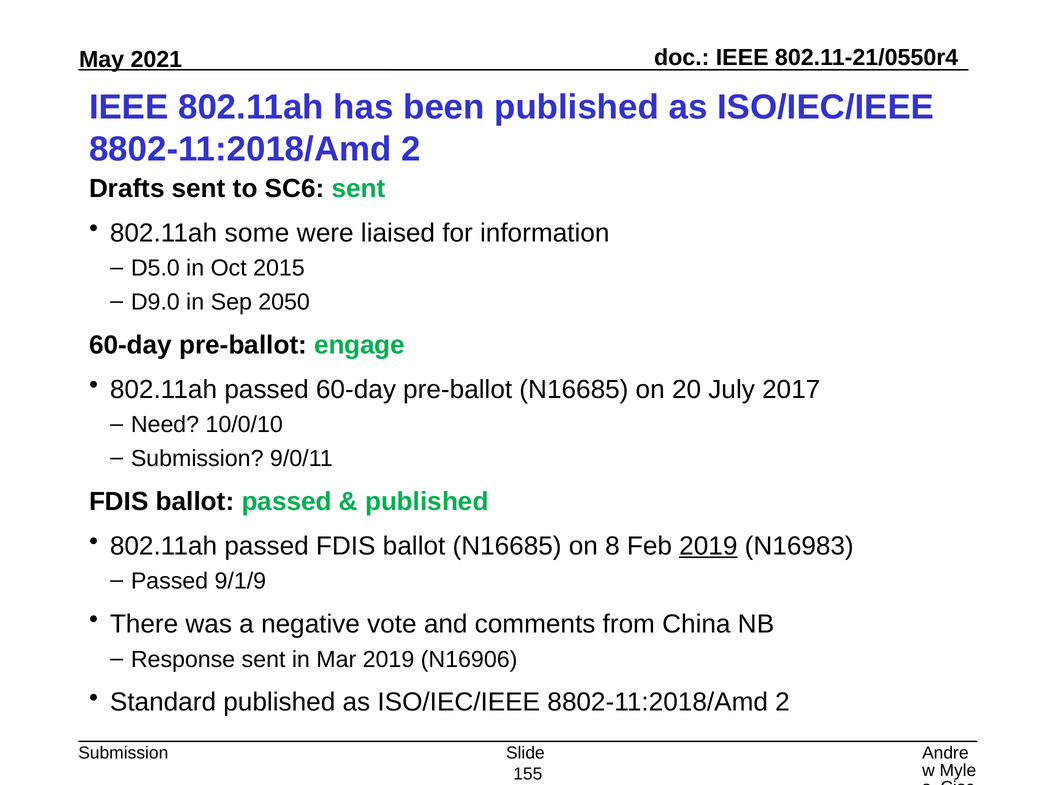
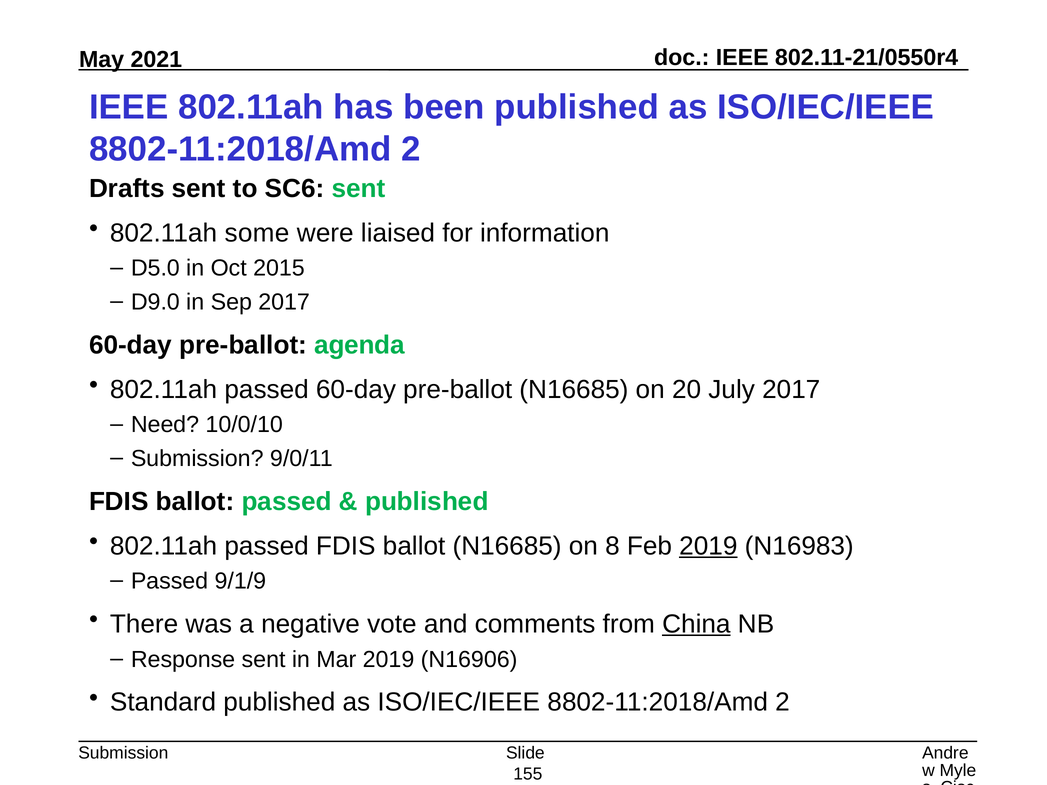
Sep 2050: 2050 -> 2017
engage: engage -> agenda
China underline: none -> present
